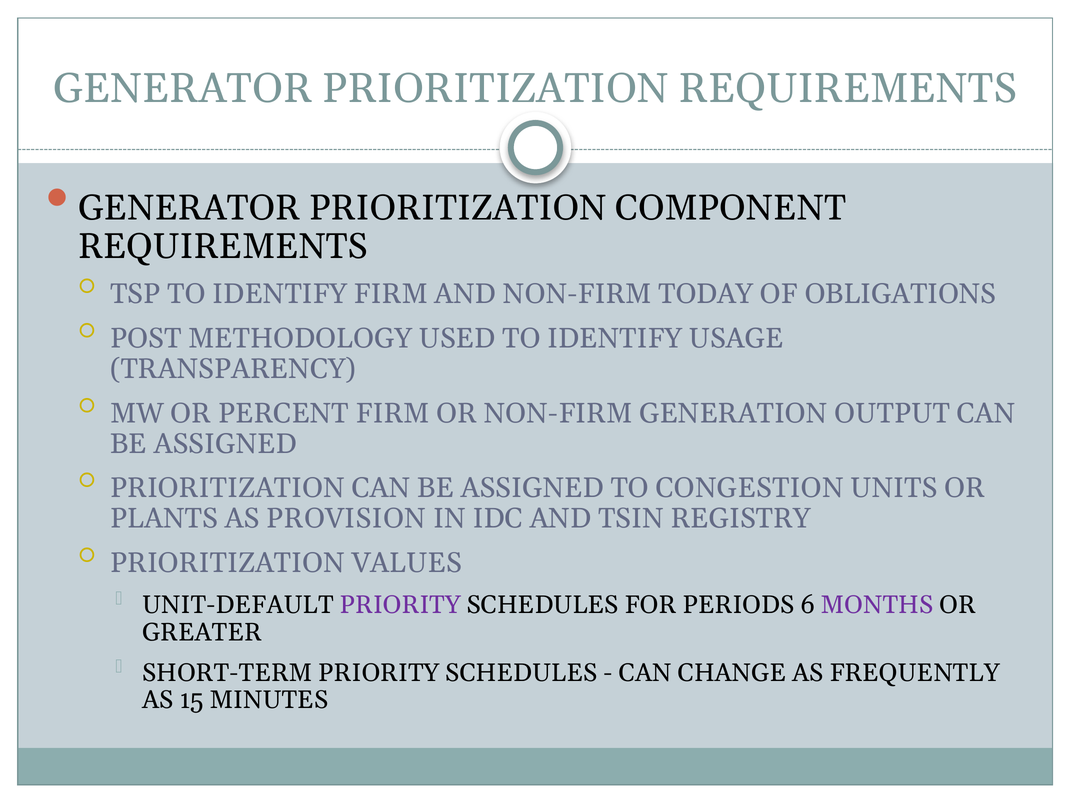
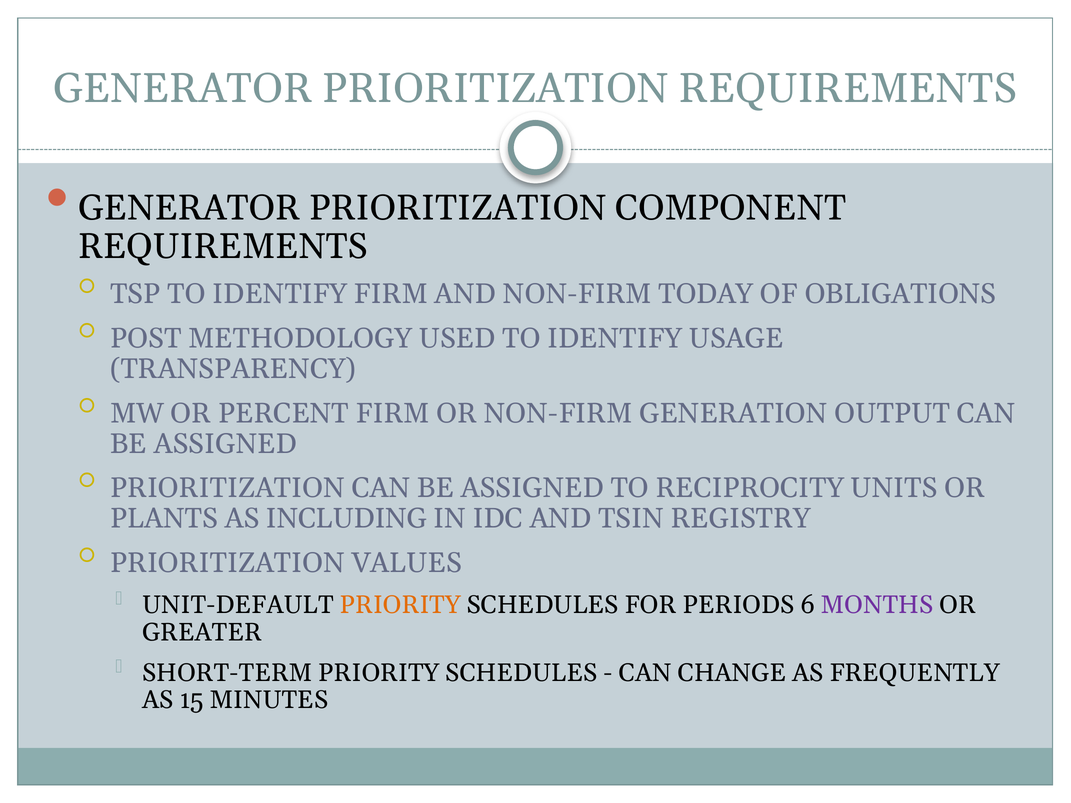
CONGESTION: CONGESTION -> RECIPROCITY
PROVISION: PROVISION -> INCLUDING
PRIORITY at (400, 605) colour: purple -> orange
